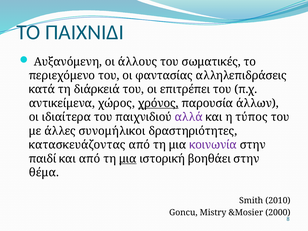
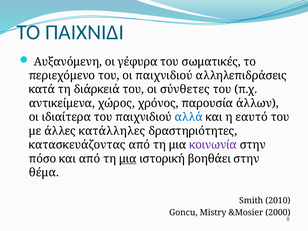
άλλους: άλλους -> γέφυρα
οι φαντασίας: φαντασίας -> παιχνιδιού
επιτρέπει: επιτρέπει -> σύνθετες
χρόνος underline: present -> none
αλλά colour: purple -> blue
τύπος: τύπος -> εαυτό
συνομήλικοι: συνομήλικοι -> κατάλληλες
παιδί: παιδί -> πόσο
